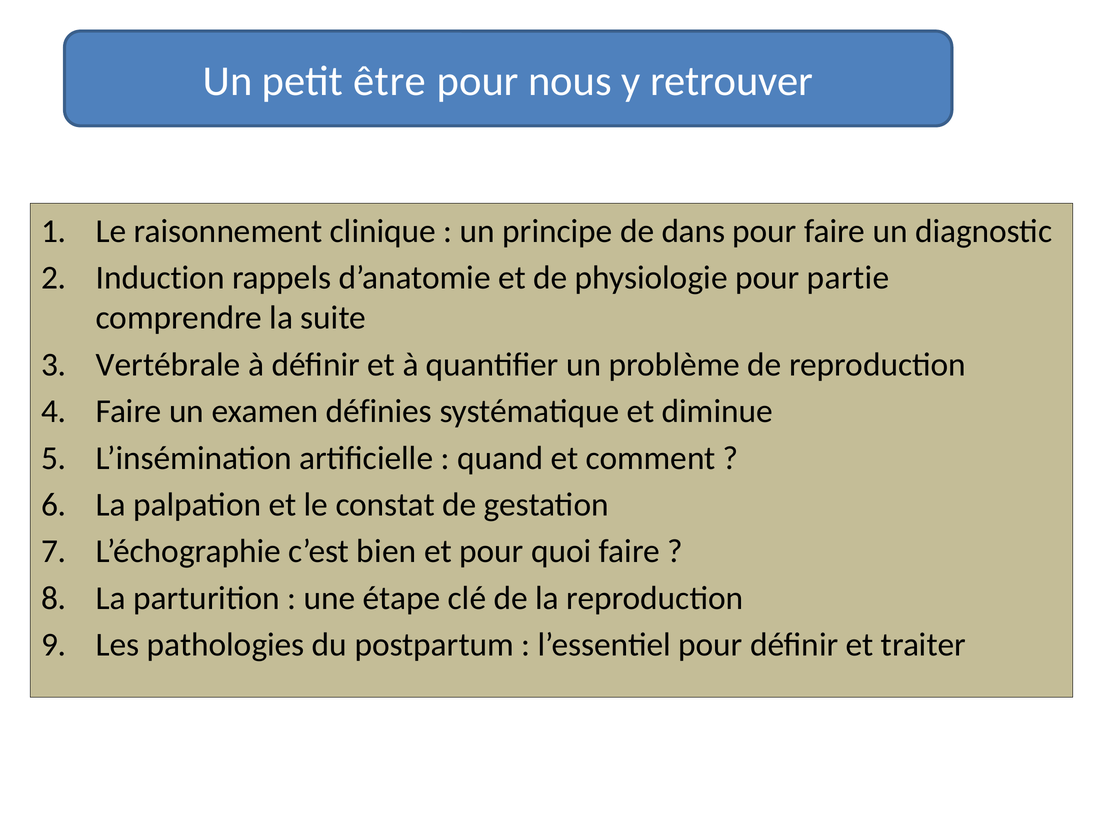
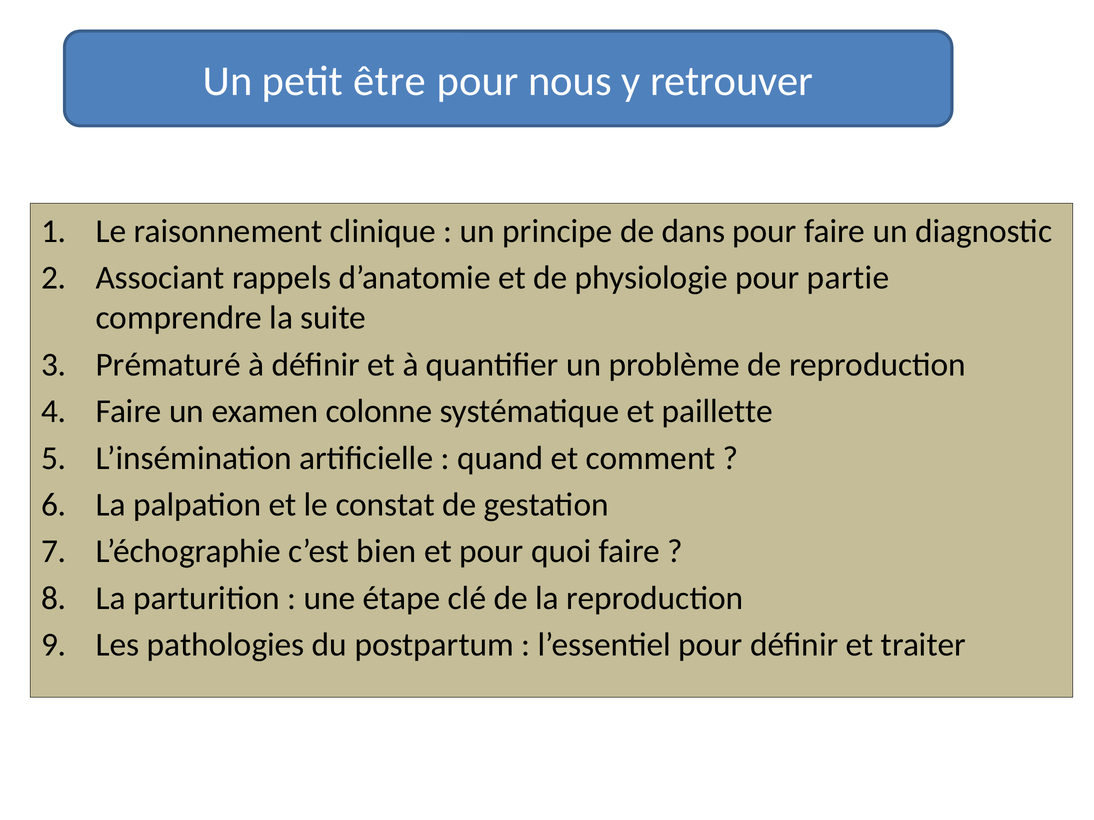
Induction: Induction -> Associant
Vertébrale: Vertébrale -> Prématuré
définies: définies -> colonne
diminue: diminue -> paillette
